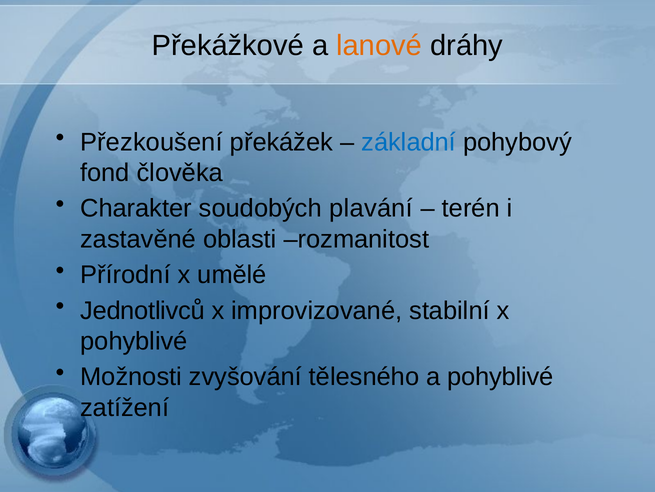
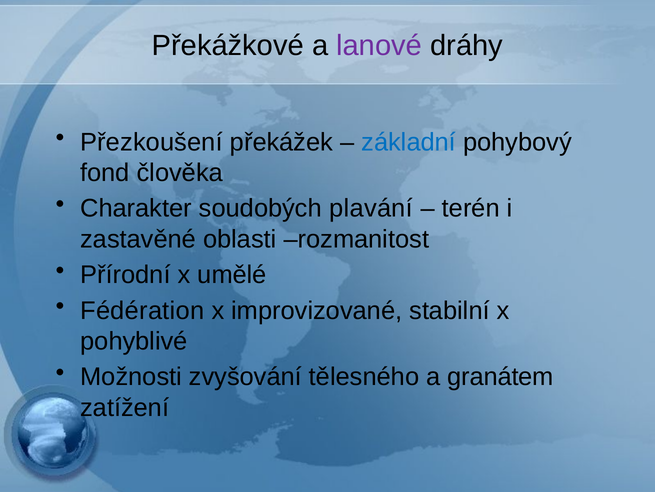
lanové colour: orange -> purple
Jednotlivců: Jednotlivců -> Fédération
a pohyblivé: pohyblivé -> granátem
